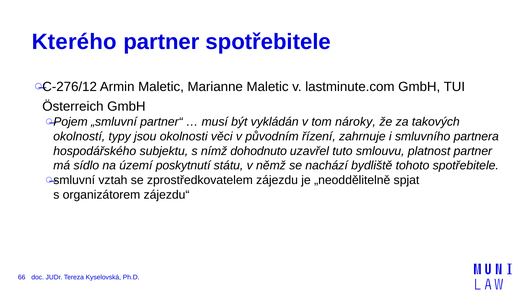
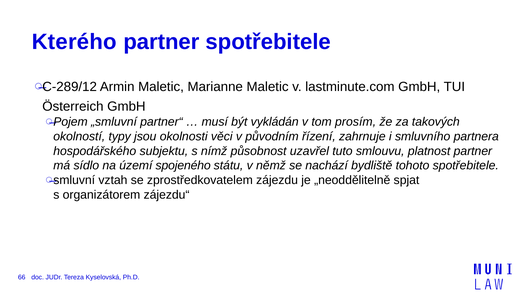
C-276/12: C-276/12 -> C-289/12
nároky: nároky -> prosím
dohodnuto: dohodnuto -> působnost
poskytnutí: poskytnutí -> spojeného
